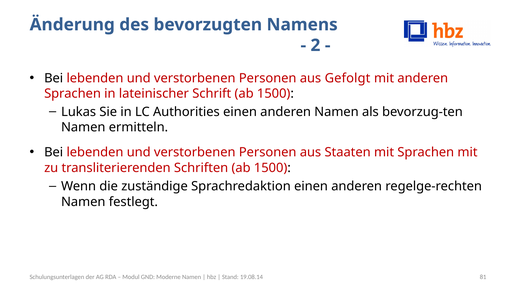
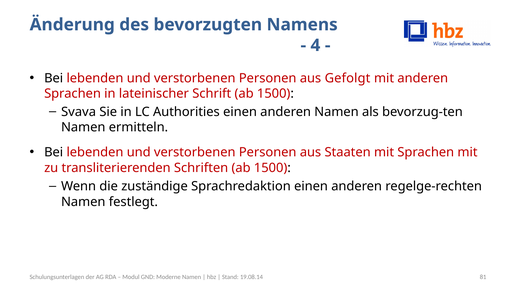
2: 2 -> 4
Lukas: Lukas -> Svava
